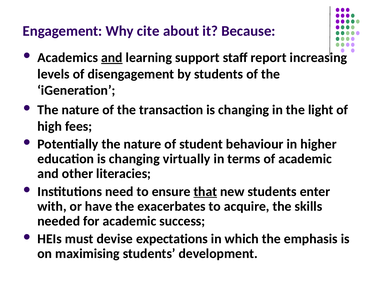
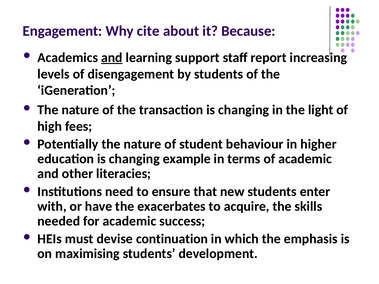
virtually: virtually -> example
that underline: present -> none
expectations: expectations -> continuation
